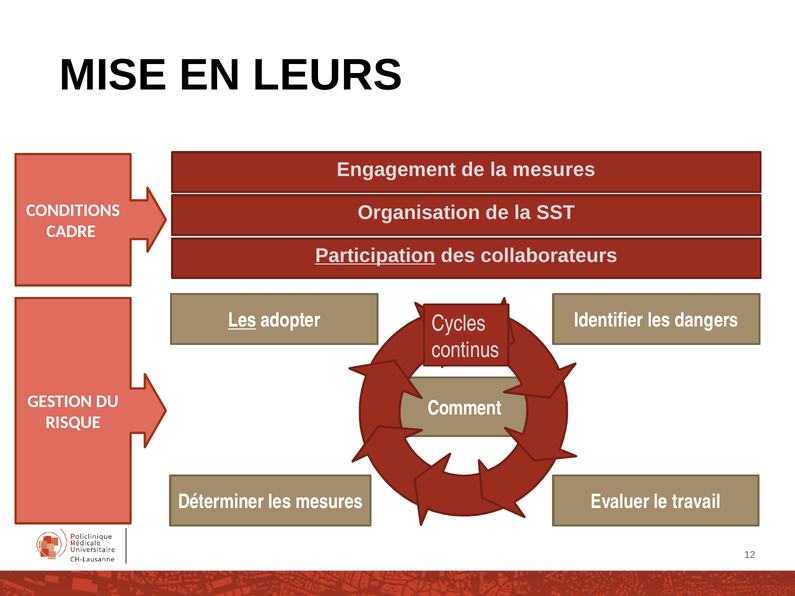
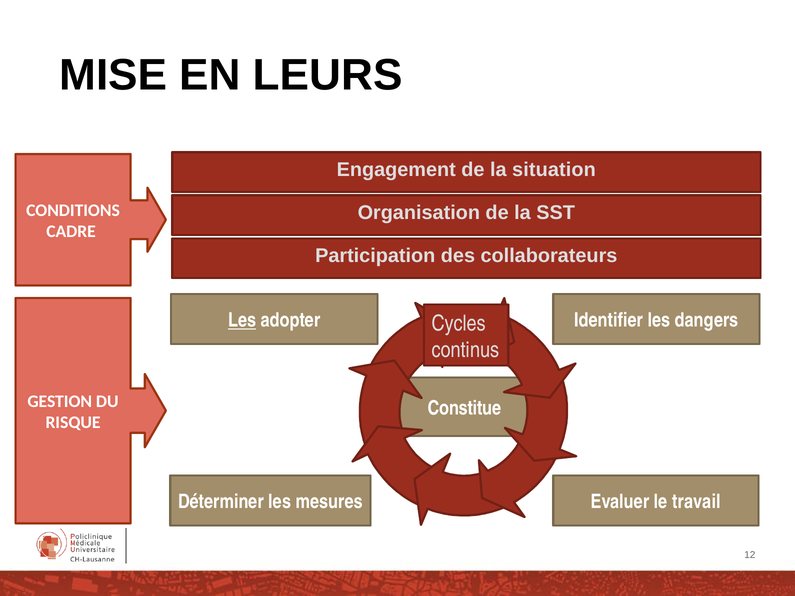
la mesures: mesures -> situation
Participation underline: present -> none
Comment: Comment -> Constitue
